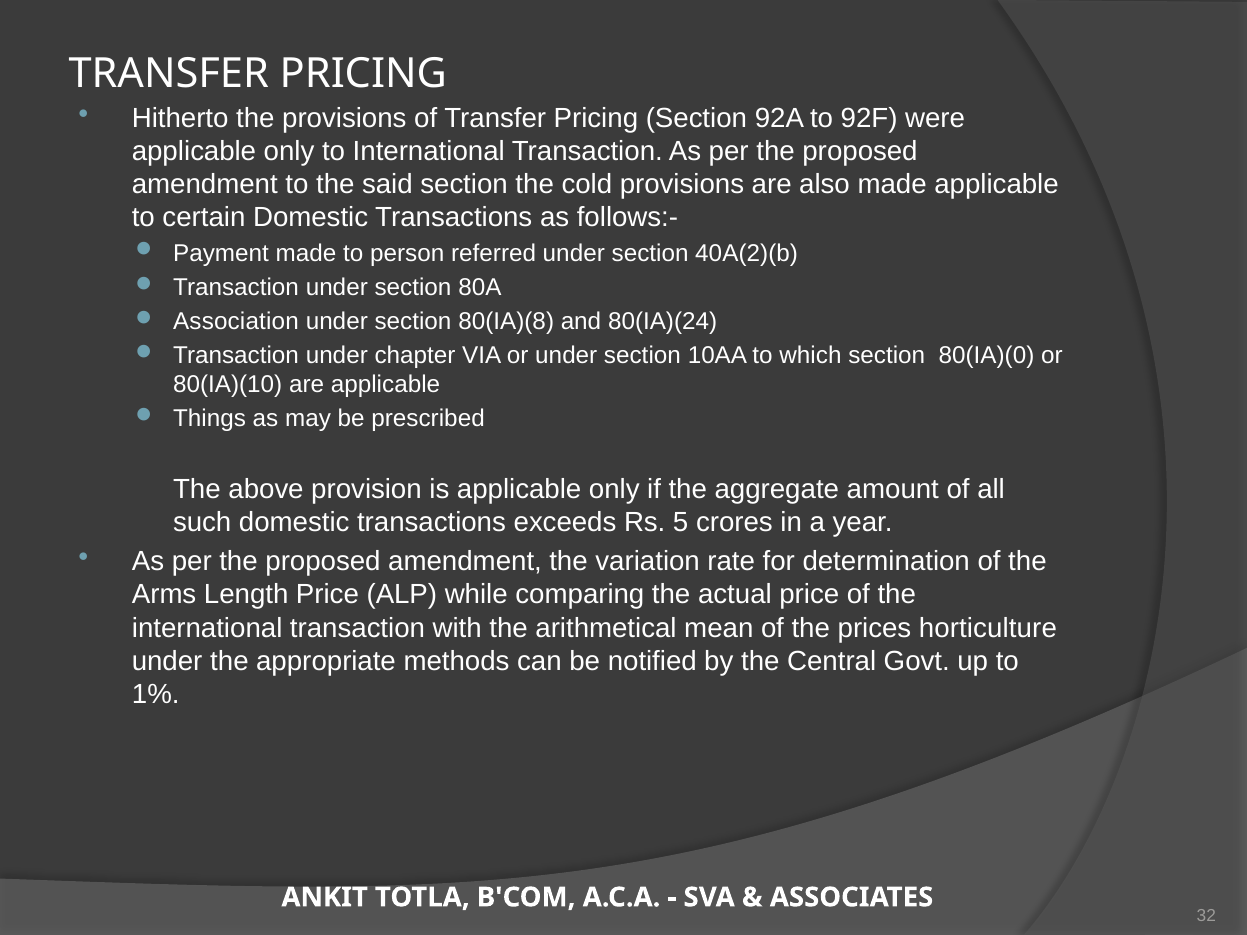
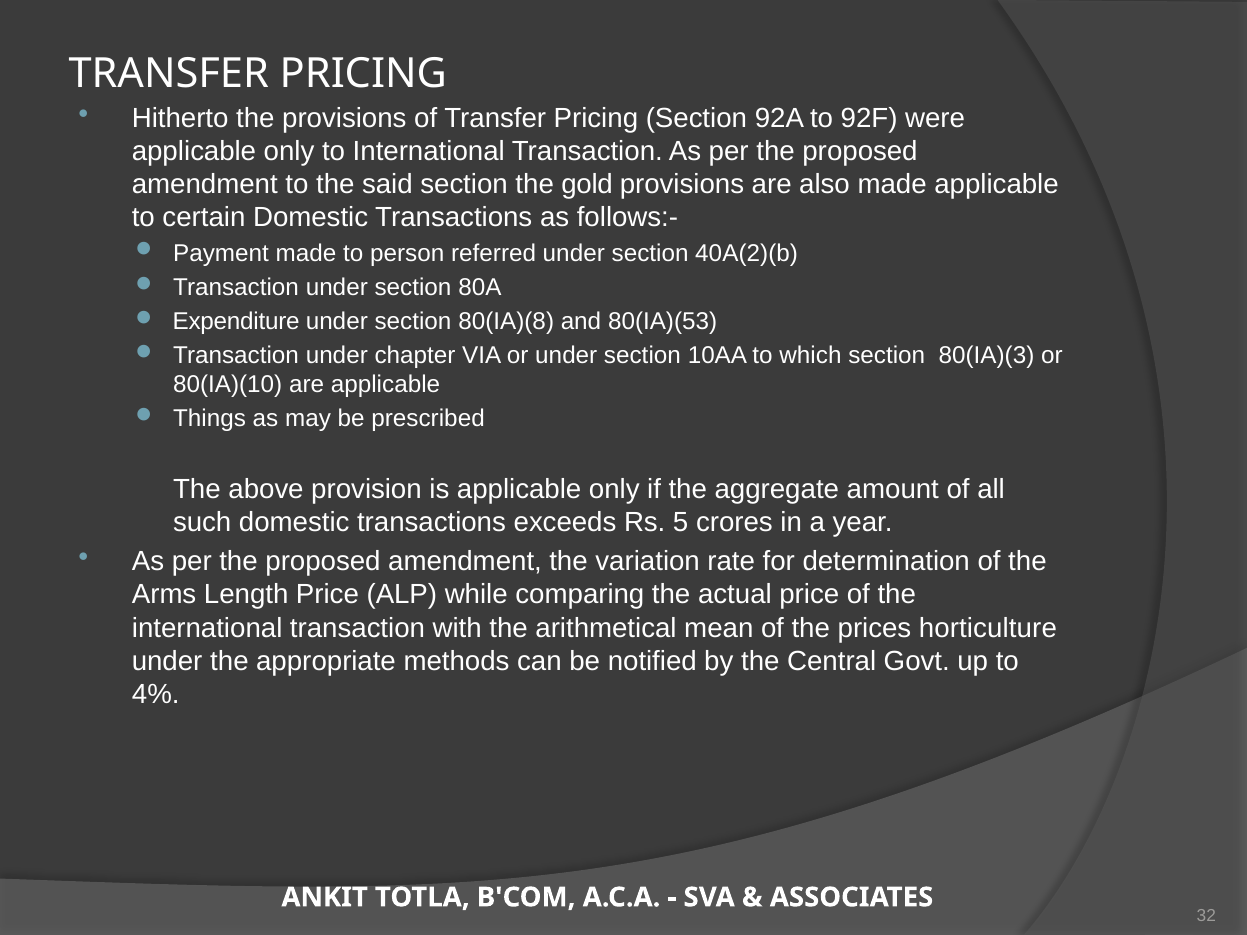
cold: cold -> gold
Association: Association -> Expenditure
80(IA)(24: 80(IA)(24 -> 80(IA)(53
80(IA)(0: 80(IA)(0 -> 80(IA)(3
1%: 1% -> 4%
